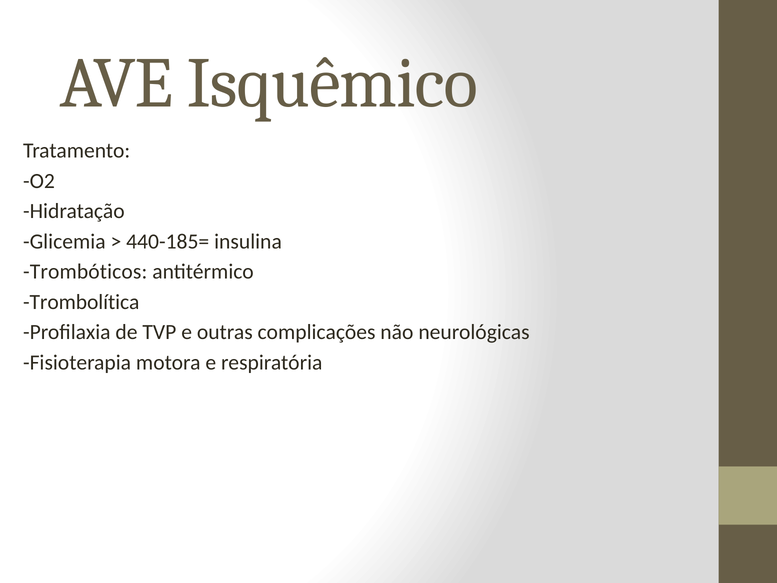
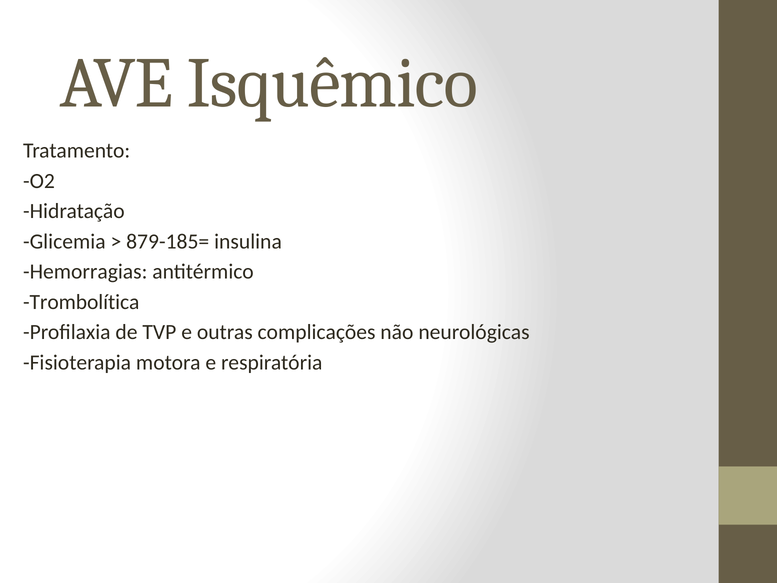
440-185=: 440-185= -> 879-185=
Trombóticos: Trombóticos -> Hemorragias
